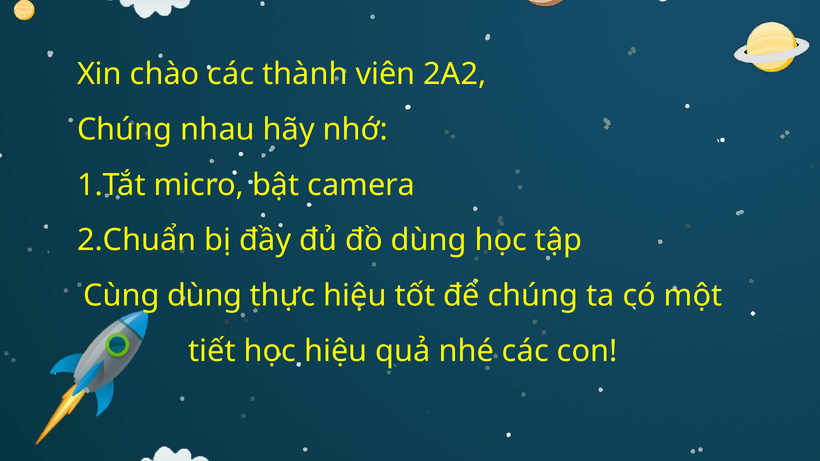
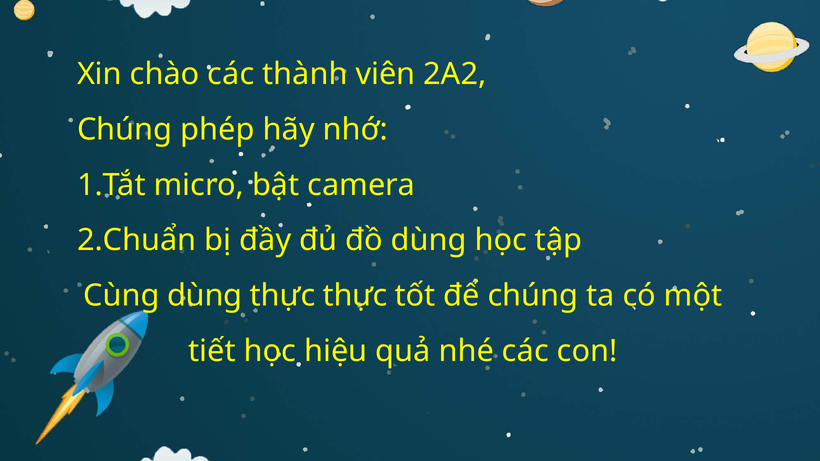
nhau: nhau -> phép
thực hiệu: hiệu -> thực
